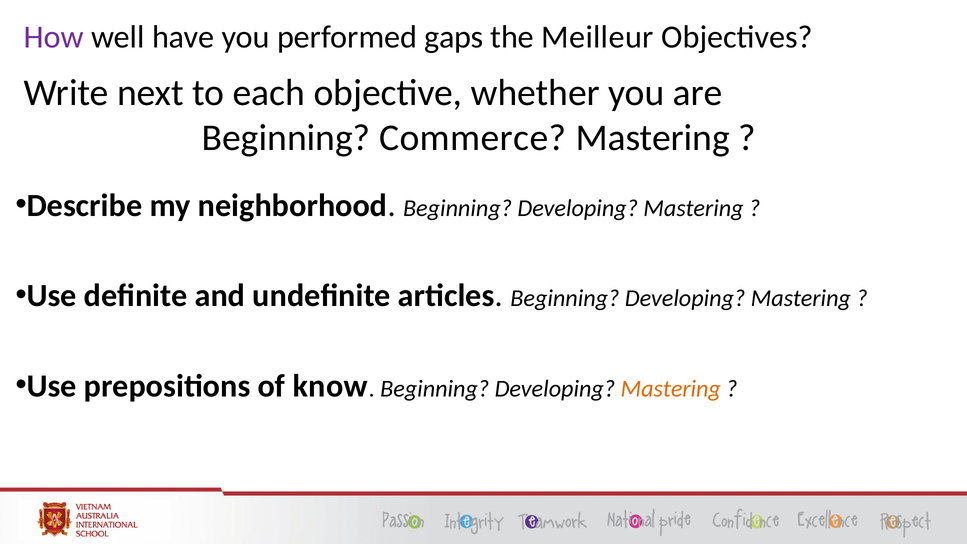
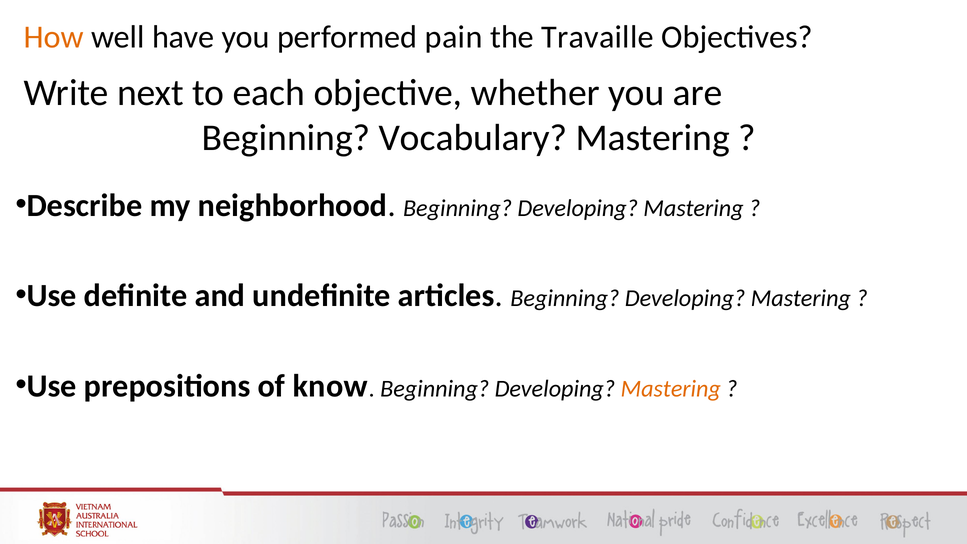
How colour: purple -> orange
gaps: gaps -> pain
Meilleur: Meilleur -> Travaille
Commerce: Commerce -> Vocabulary
